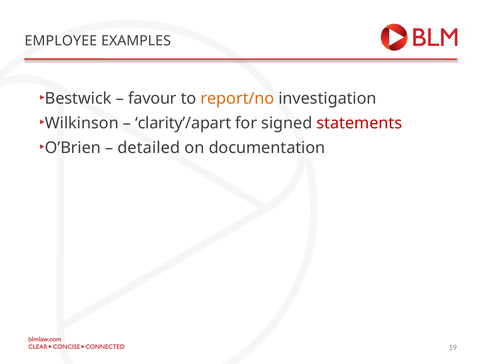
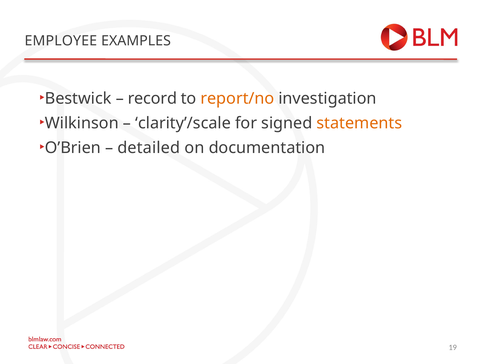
favour: favour -> record
clarity’/apart: clarity’/apart -> clarity’/scale
statements colour: red -> orange
